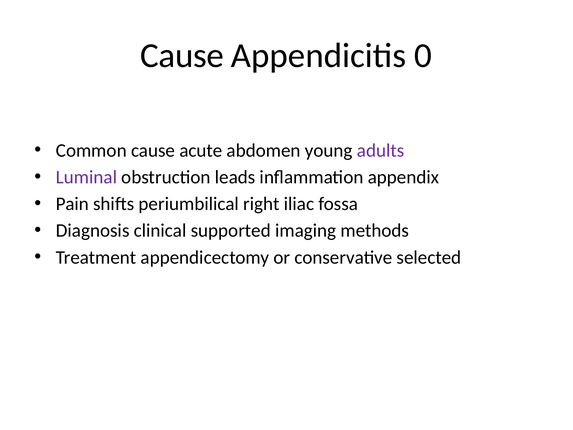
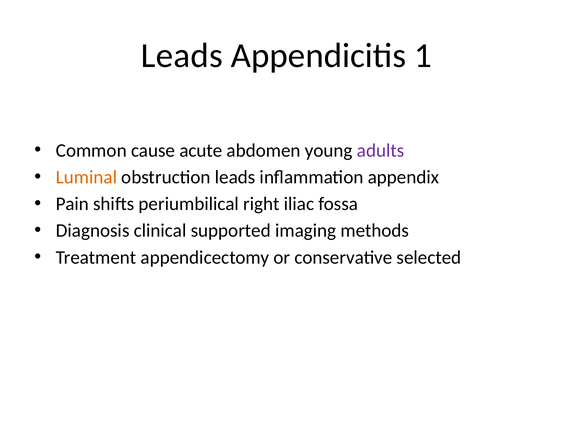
Cause at (182, 55): Cause -> Leads
0: 0 -> 1
Luminal colour: purple -> orange
